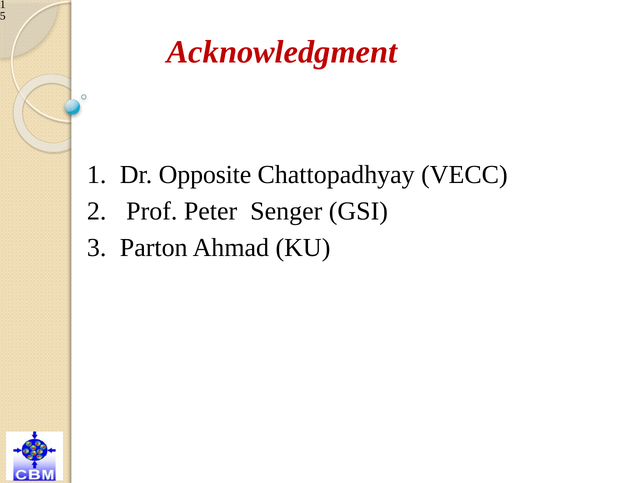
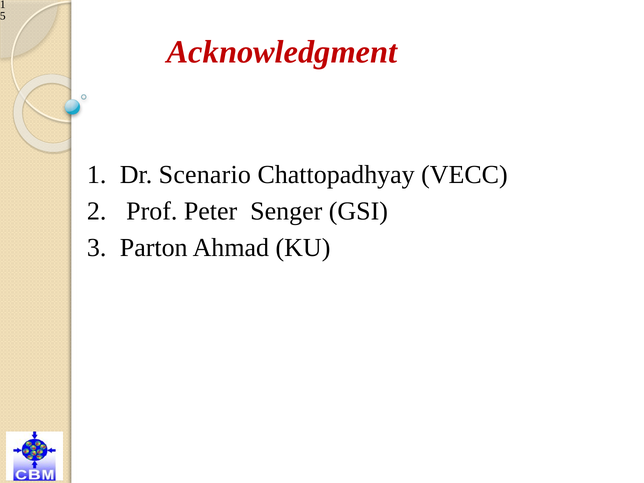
Opposite: Opposite -> Scenario
